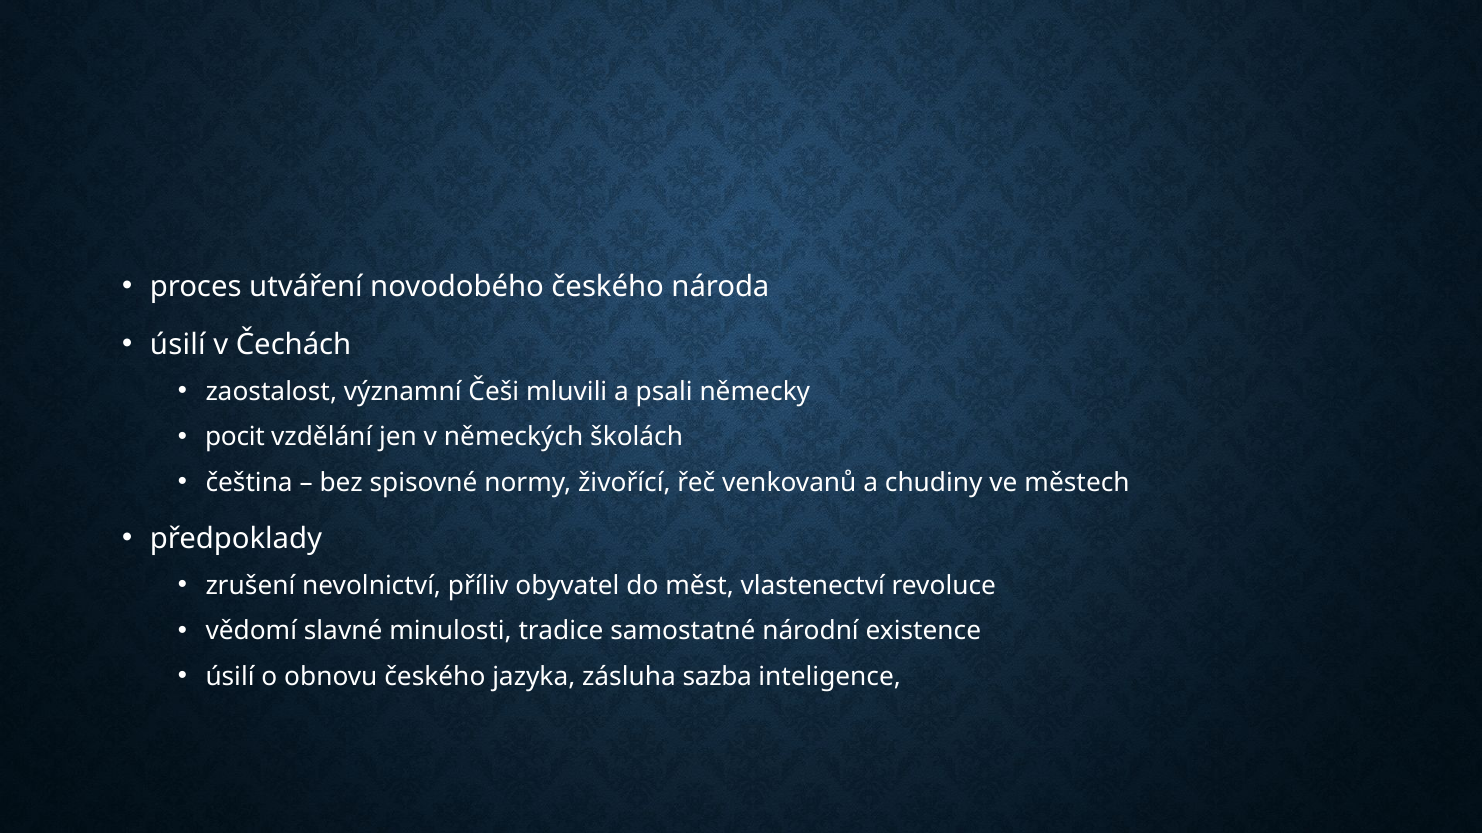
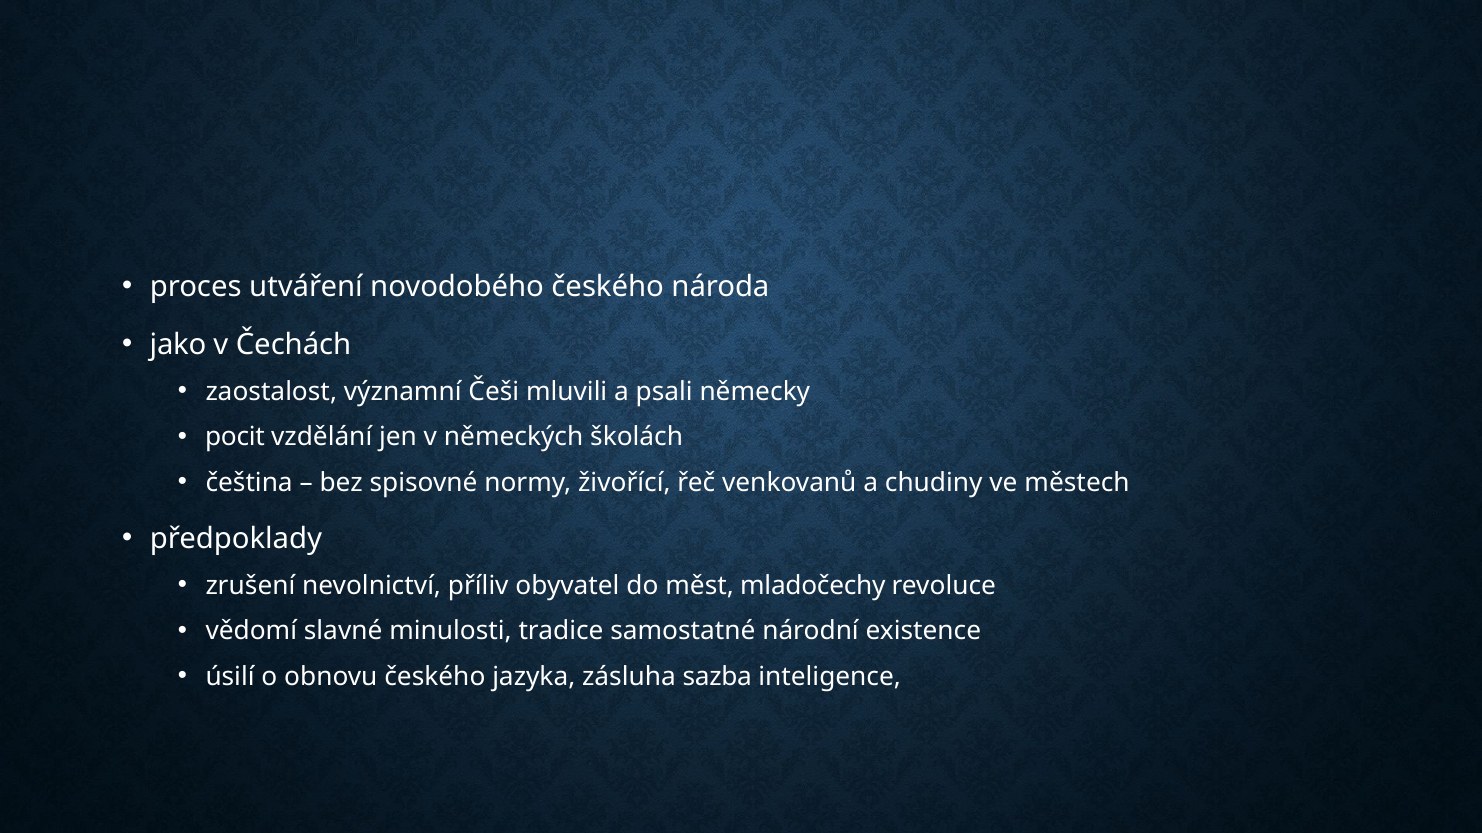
úsilí at (178, 345): úsilí -> jako
vlastenectví: vlastenectví -> mladočechy
